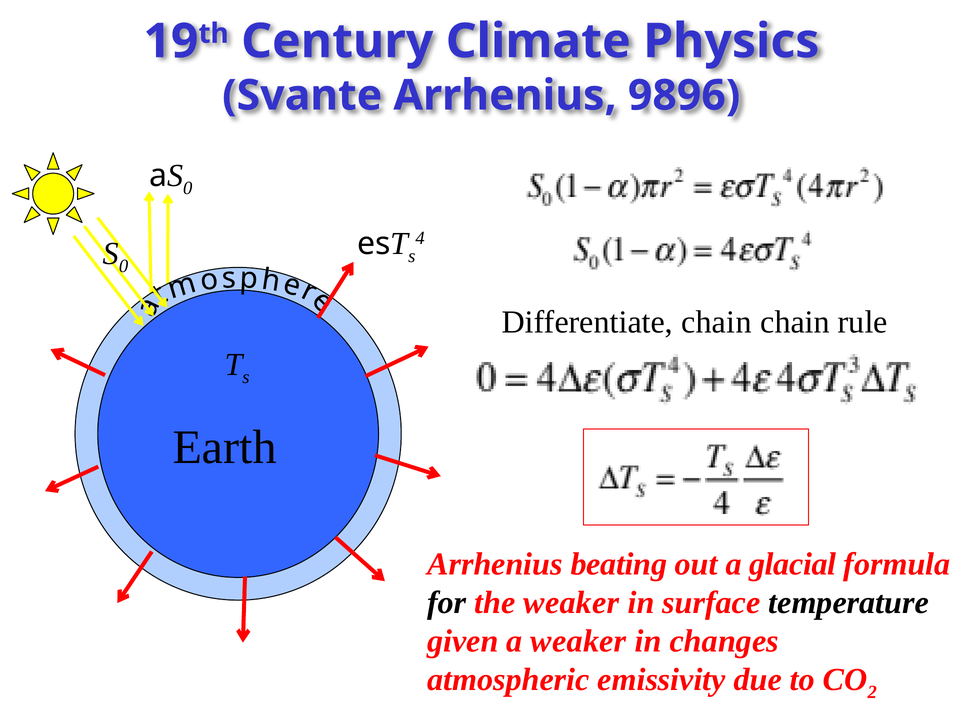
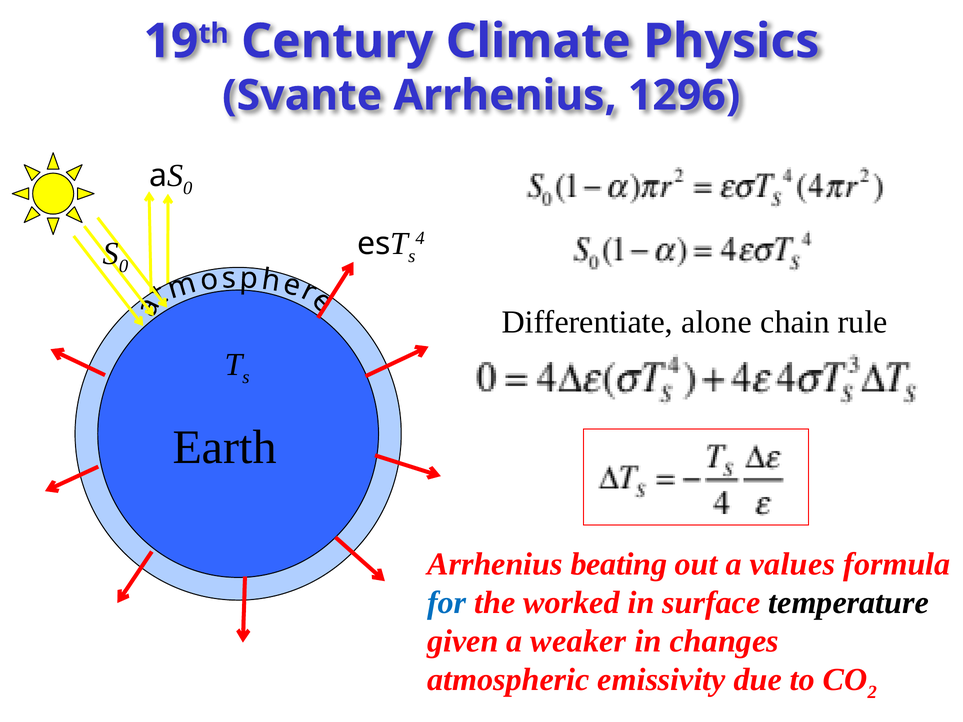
9896: 9896 -> 1296
Differentiate chain: chain -> alone
glacial: glacial -> values
for colour: black -> blue
the weaker: weaker -> worked
